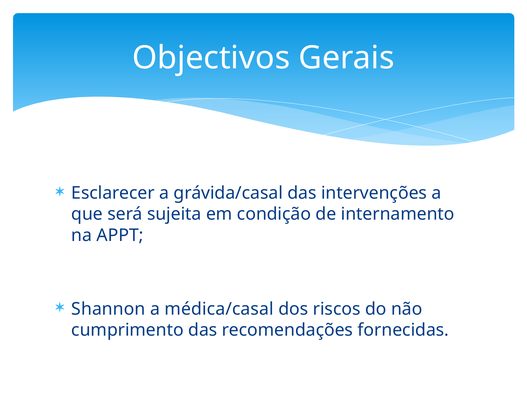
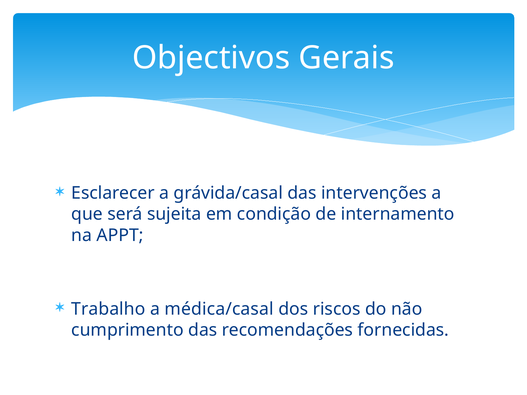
Shannon: Shannon -> Trabalho
